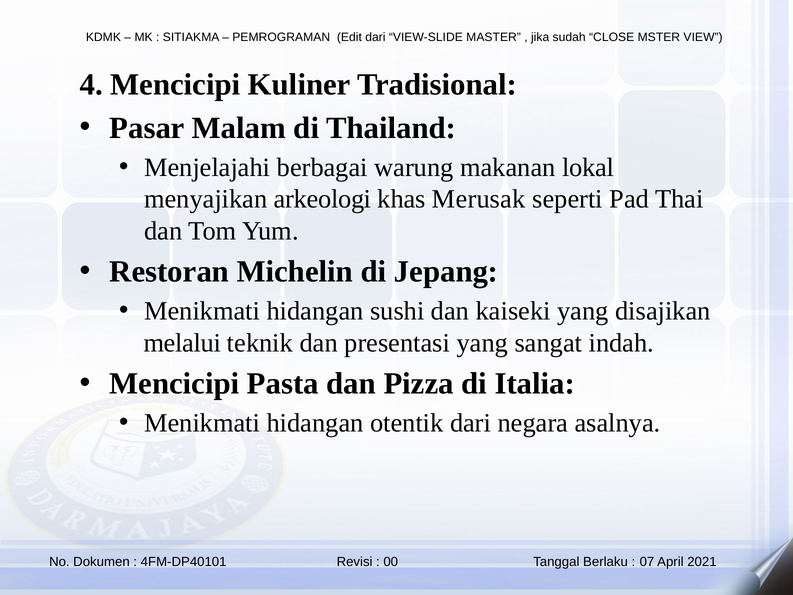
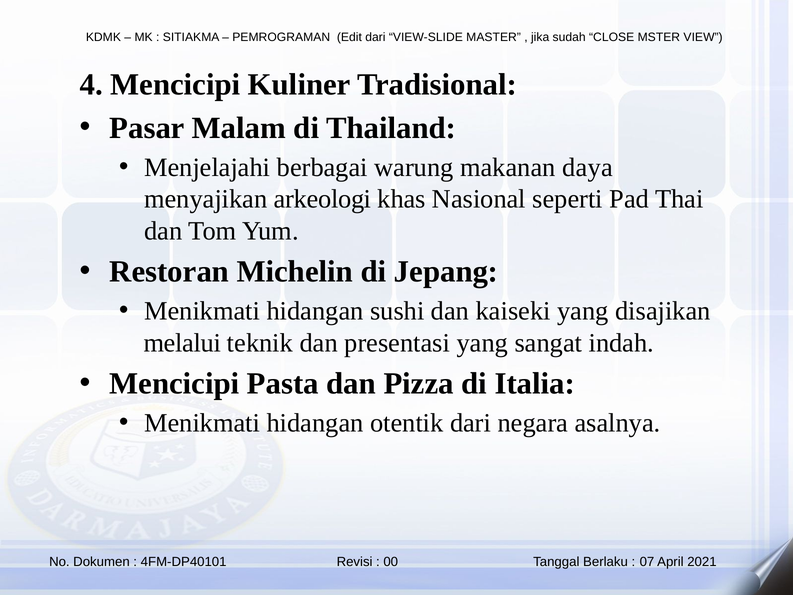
lokal: lokal -> daya
Merusak: Merusak -> Nasional
